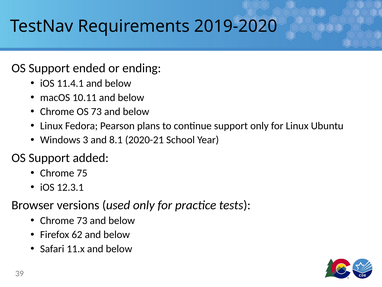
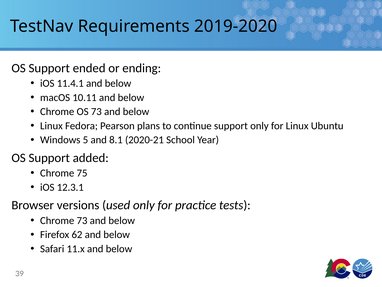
3: 3 -> 5
